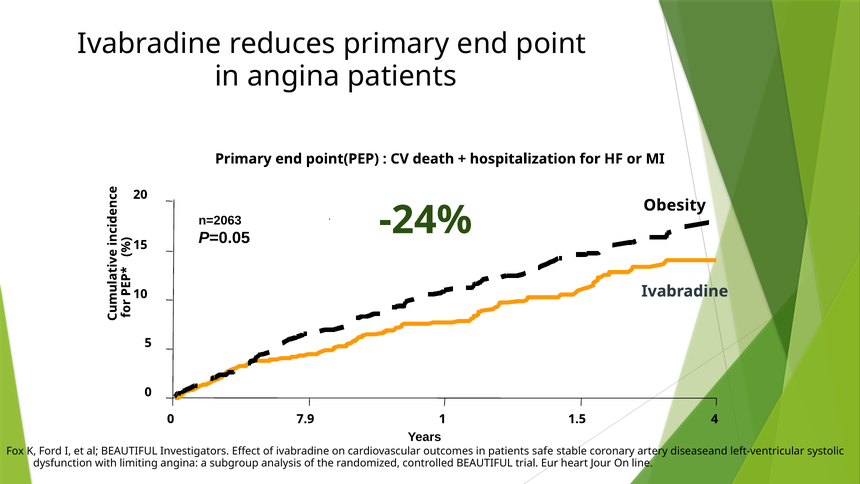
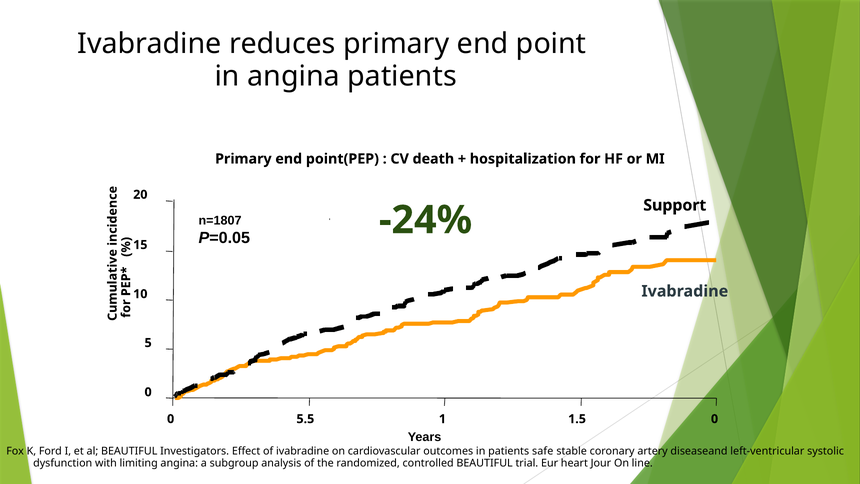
Obesity: Obesity -> Support
n=2063: n=2063 -> n=1807
7.9: 7.9 -> 5.5
1.5 4: 4 -> 0
